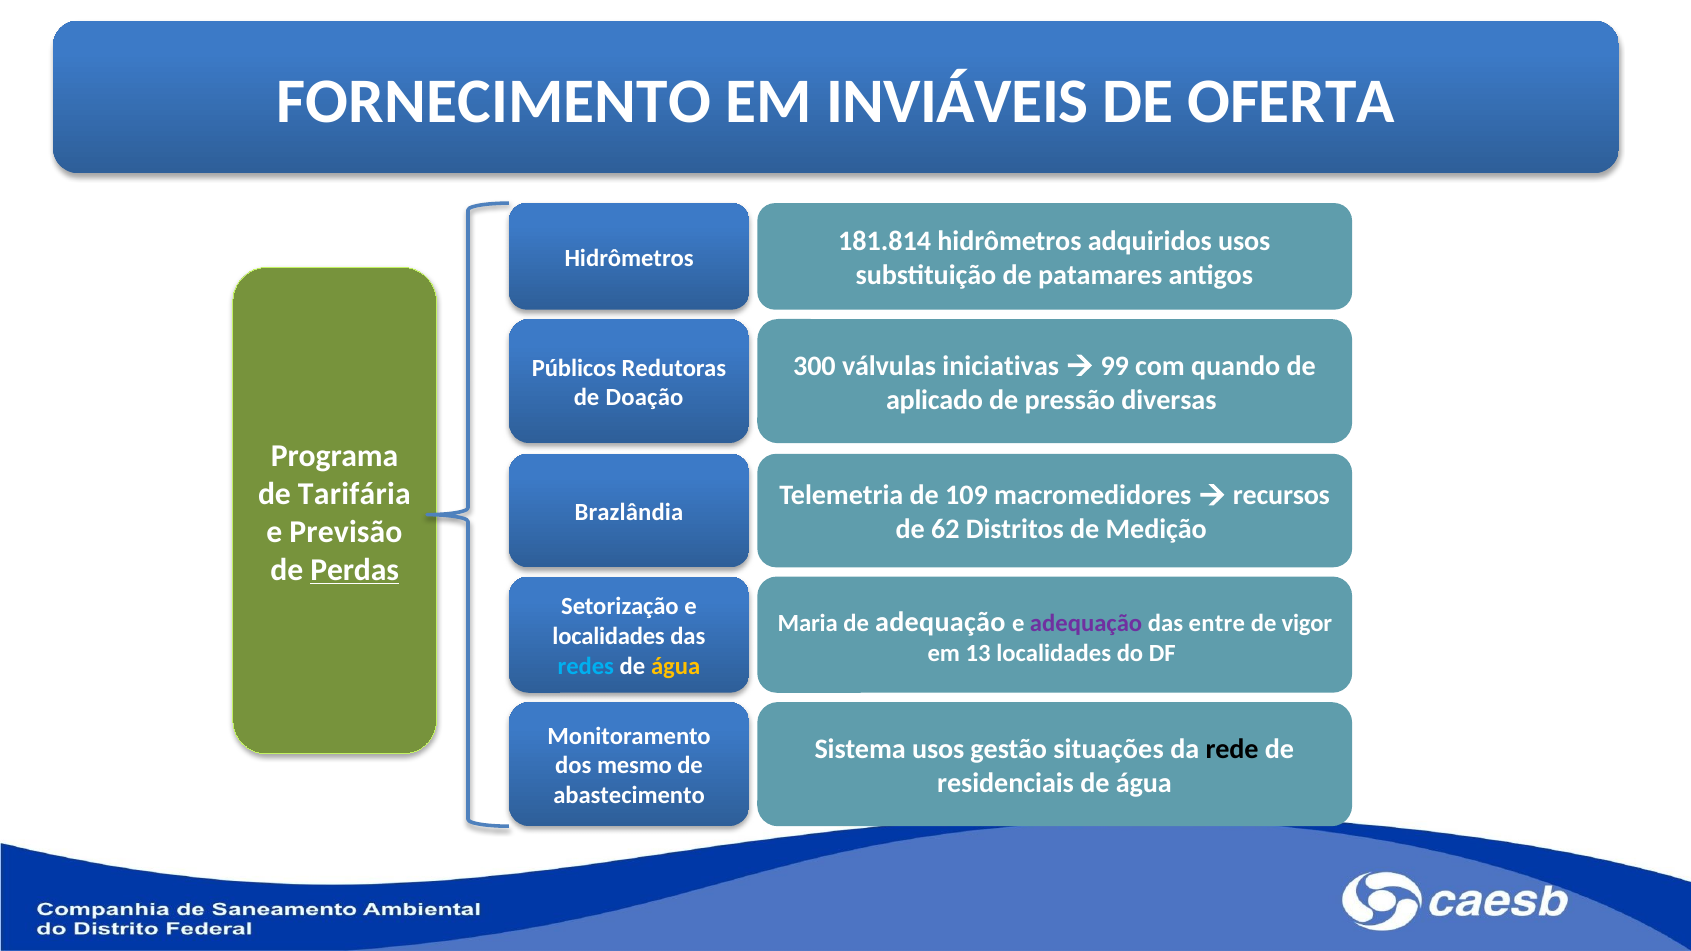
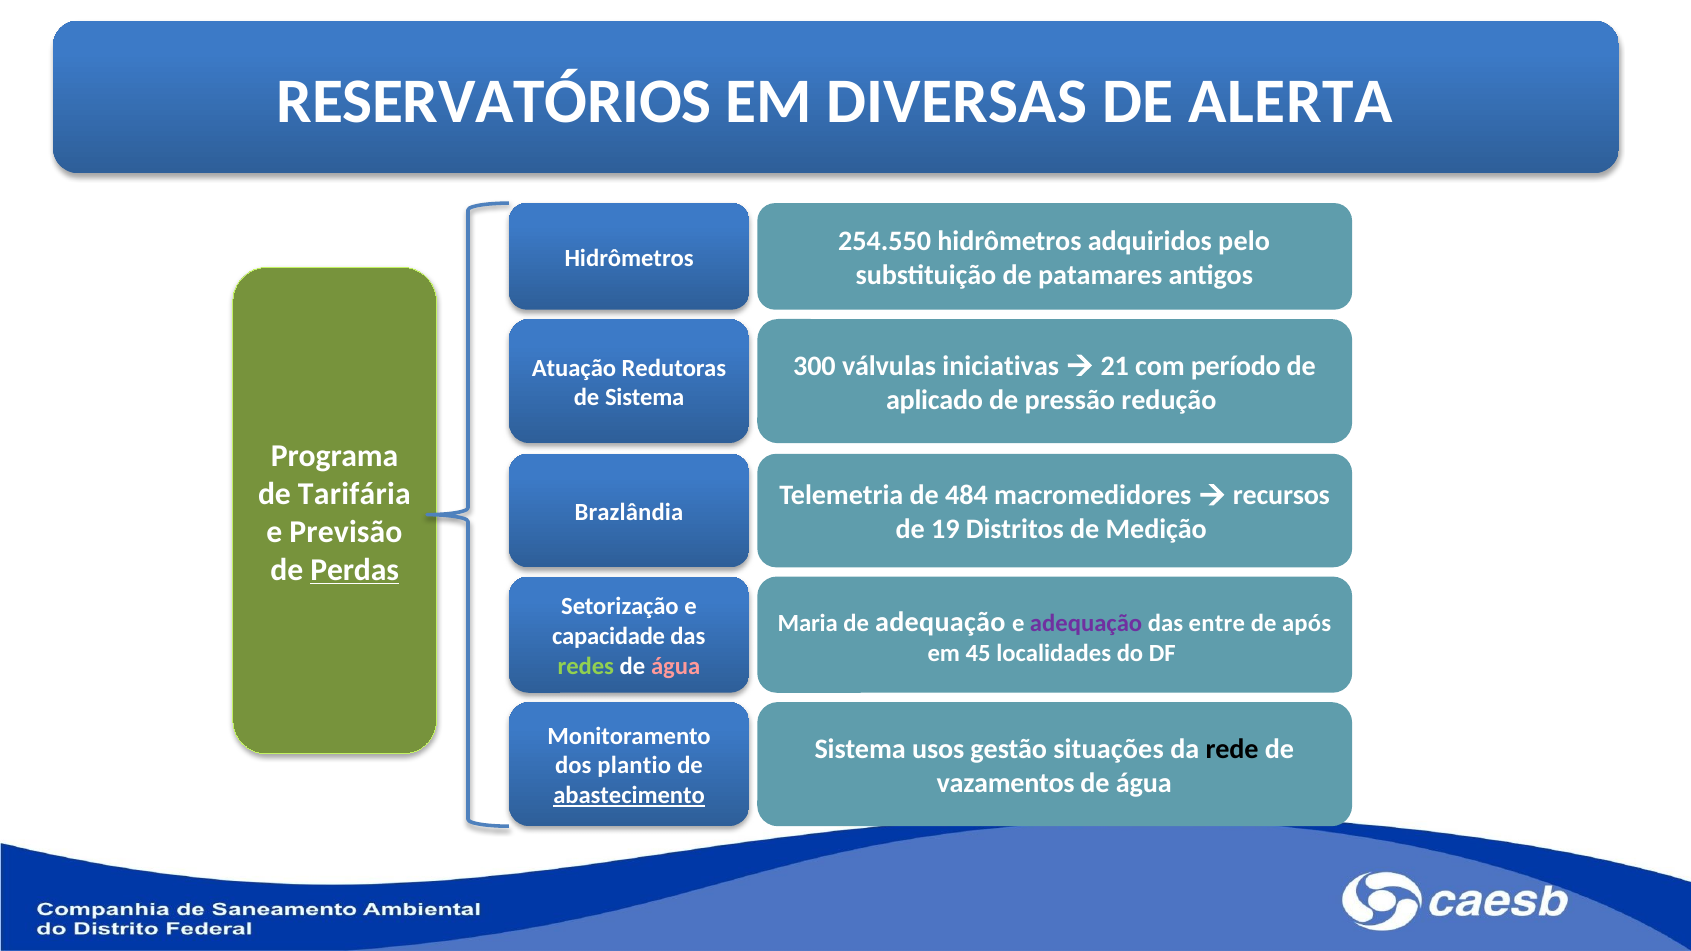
FORNECIMENTO: FORNECIMENTO -> RESERVATÓRIOS
INVIÁVEIS: INVIÁVEIS -> DIVERSAS
OFERTA: OFERTA -> ALERTA
181.814: 181.814 -> 254.550
adquiridos usos: usos -> pelo
99: 99 -> 21
quando: quando -> período
Públicos: Públicos -> Atuação
de Doação: Doação -> Sistema
diversas: diversas -> redução
109: 109 -> 484
62: 62 -> 19
vigor: vigor -> após
localidades at (609, 636): localidades -> capacidade
13: 13 -> 45
redes colour: light blue -> light green
água at (676, 666) colour: yellow -> pink
mesmo: mesmo -> plantio
residenciais: residenciais -> vazamentos
abastecimento underline: none -> present
